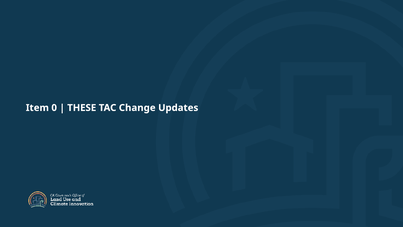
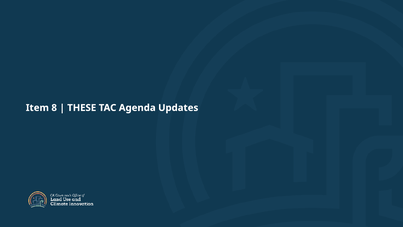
0: 0 -> 8
Change: Change -> Agenda
